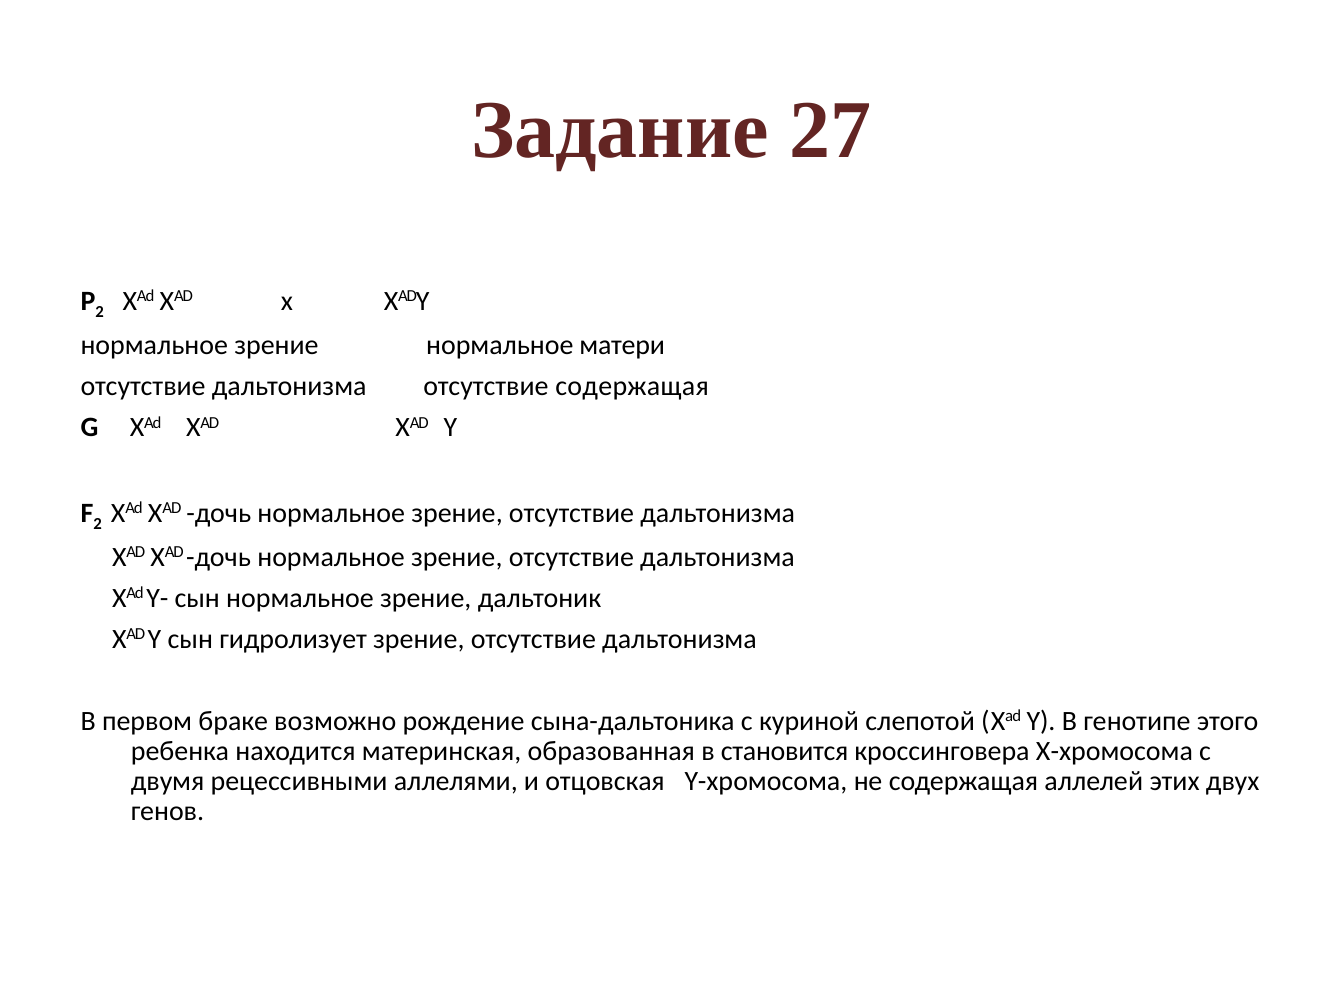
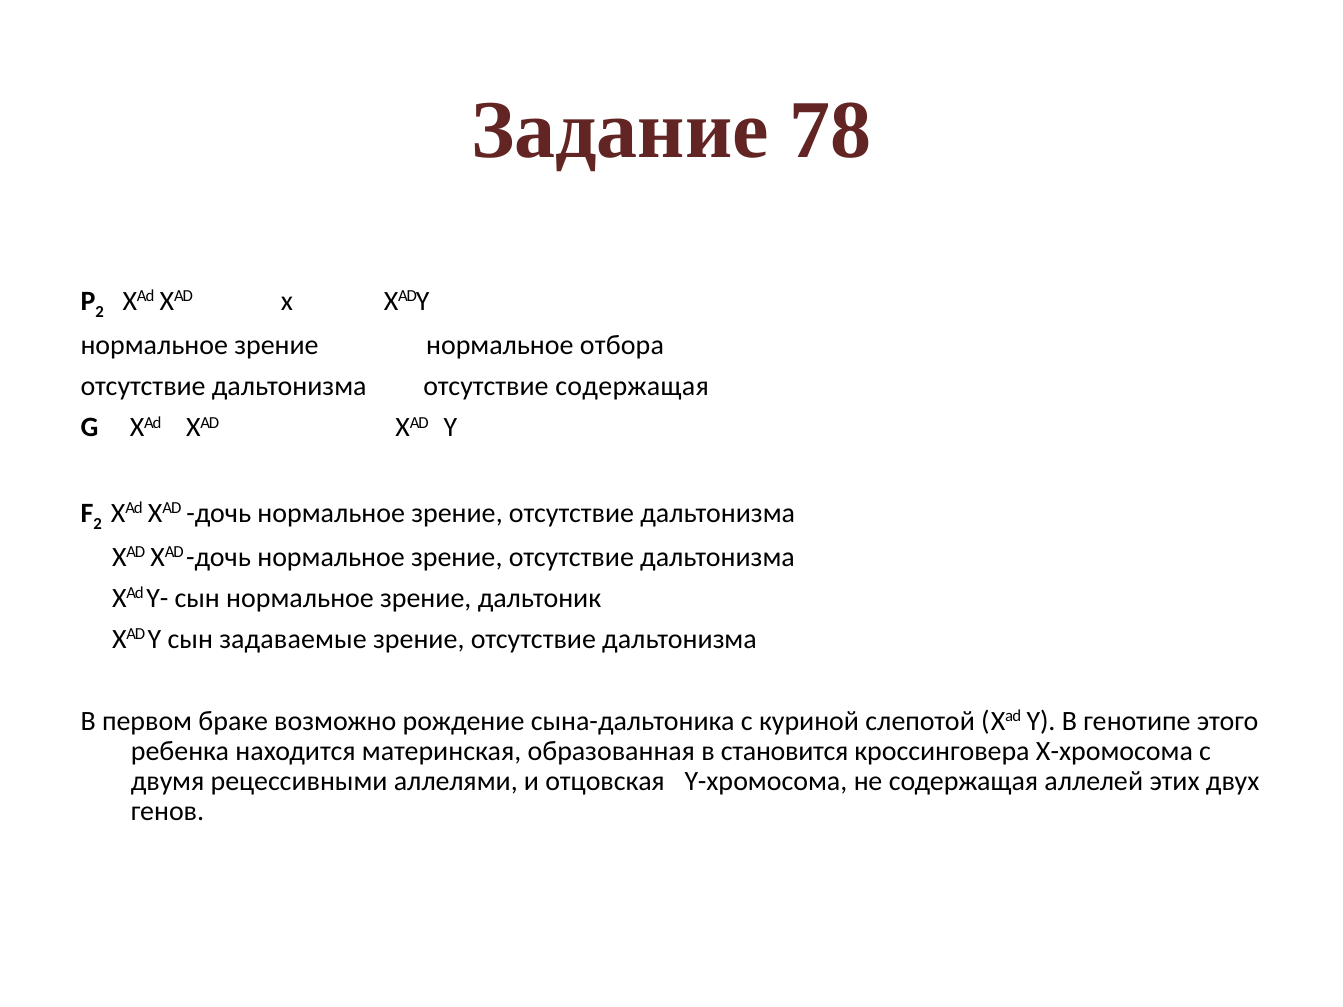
27: 27 -> 78
матери: матери -> отбора
гидролизует: гидролизует -> задаваемые
